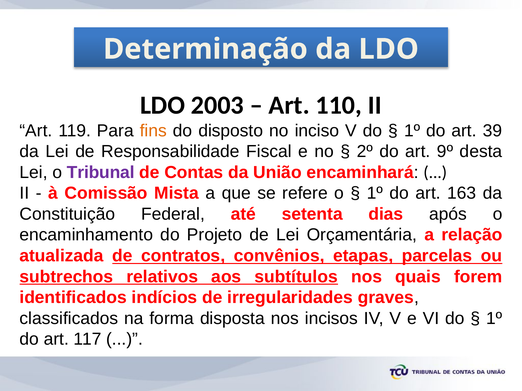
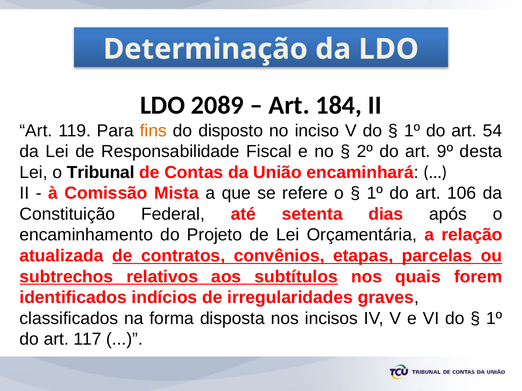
2003: 2003 -> 2089
110: 110 -> 184
39: 39 -> 54
Tribunal colour: purple -> black
163: 163 -> 106
